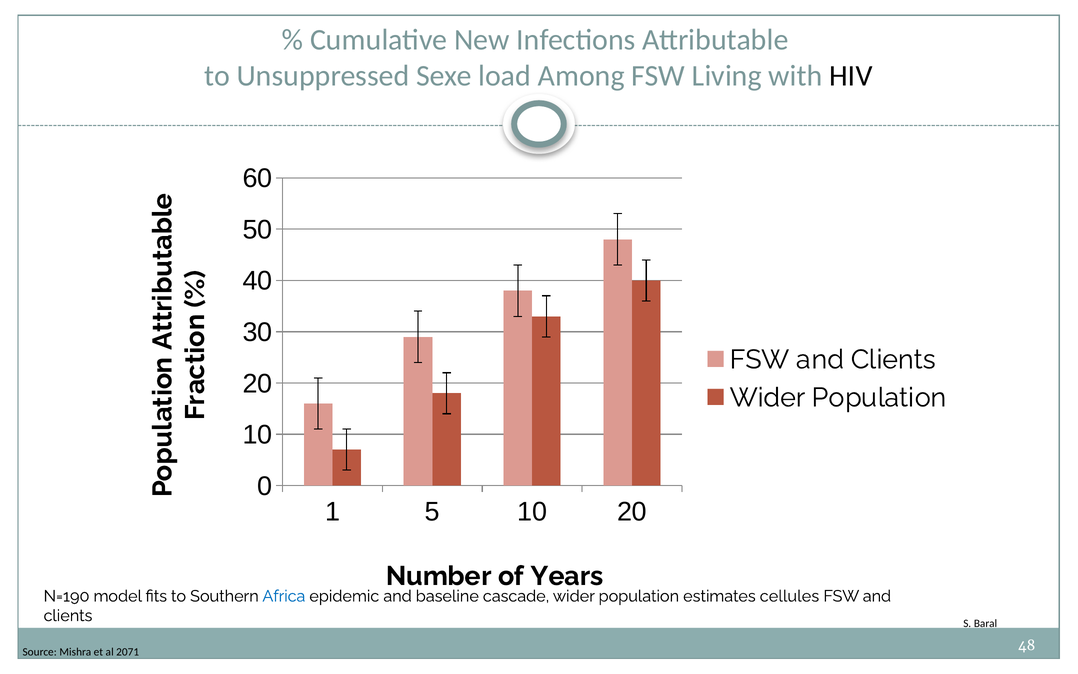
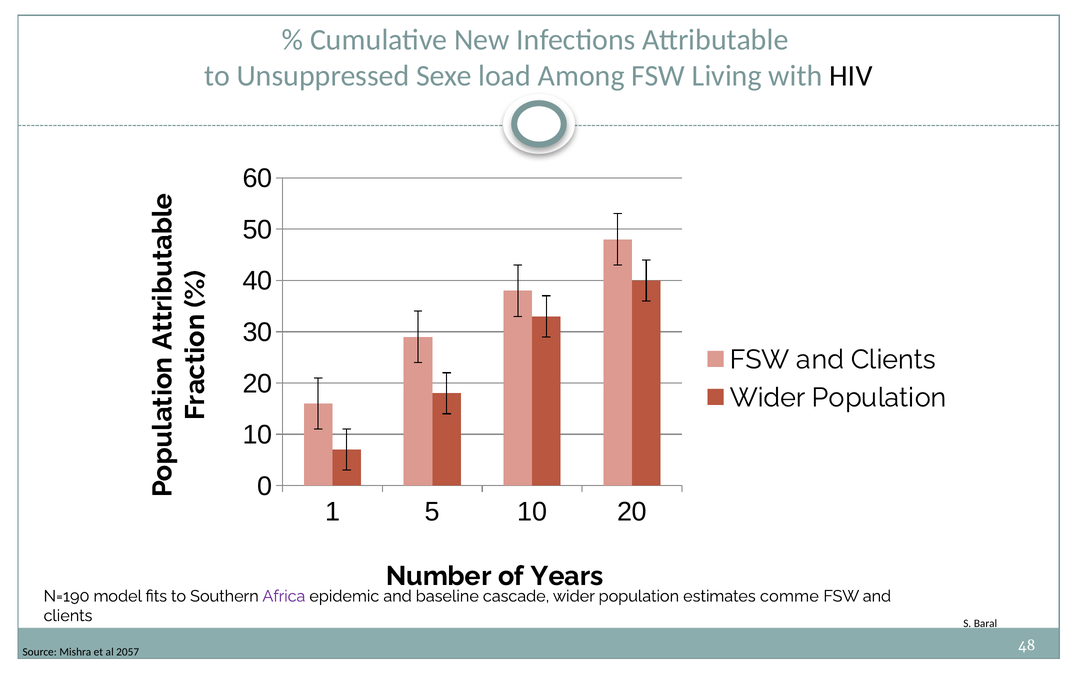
Africa colour: blue -> purple
cellules: cellules -> comme
2071: 2071 -> 2057
